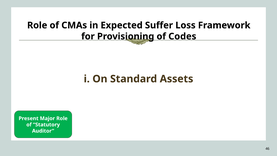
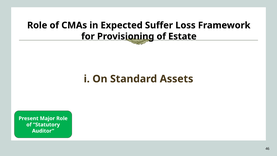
Codes: Codes -> Estate
